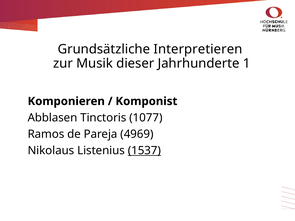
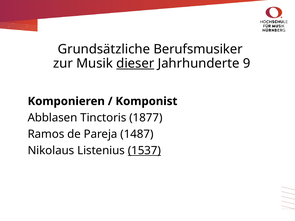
Interpretieren: Interpretieren -> Berufsmusiker
dieser underline: none -> present
1: 1 -> 9
1077: 1077 -> 1877
4969: 4969 -> 1487
